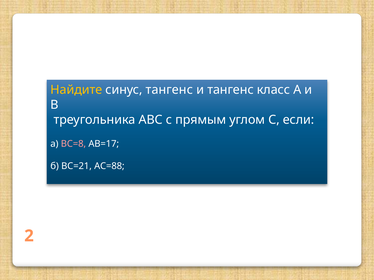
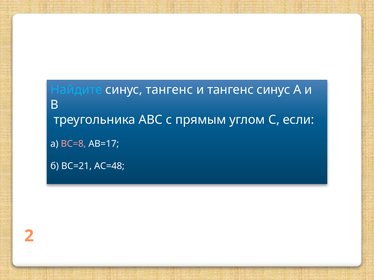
Найдите colour: yellow -> light blue
тангенс класс: класс -> синус
АС=88: АС=88 -> АС=48
